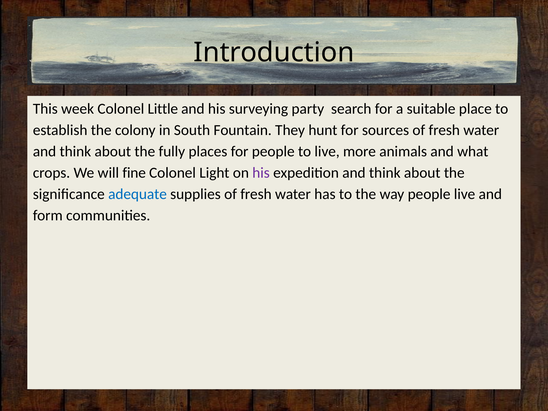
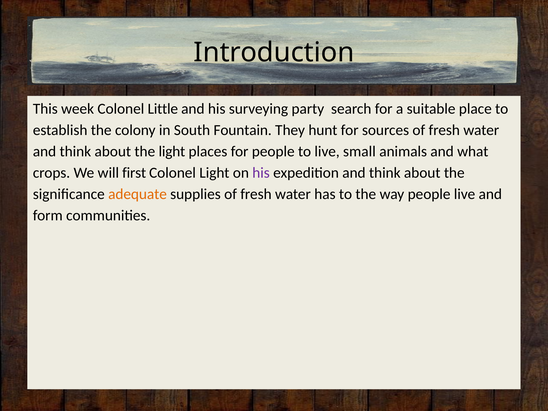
the fully: fully -> light
more: more -> small
fine: fine -> first
adequate colour: blue -> orange
